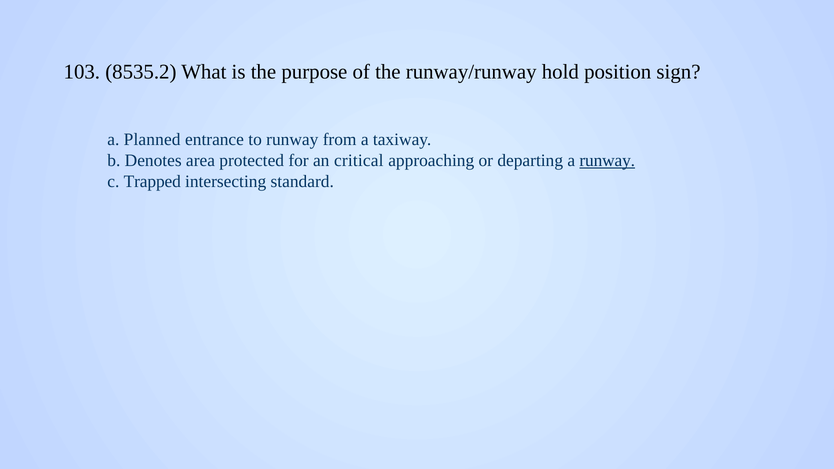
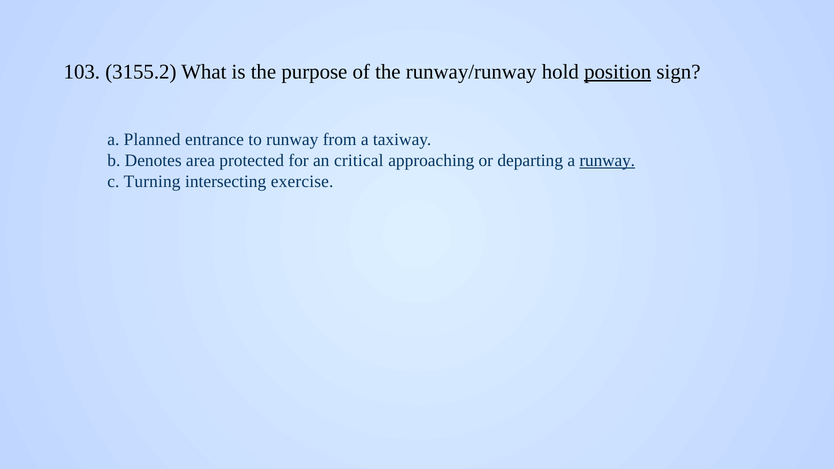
8535.2: 8535.2 -> 3155.2
position underline: none -> present
Trapped: Trapped -> Turning
standard: standard -> exercise
